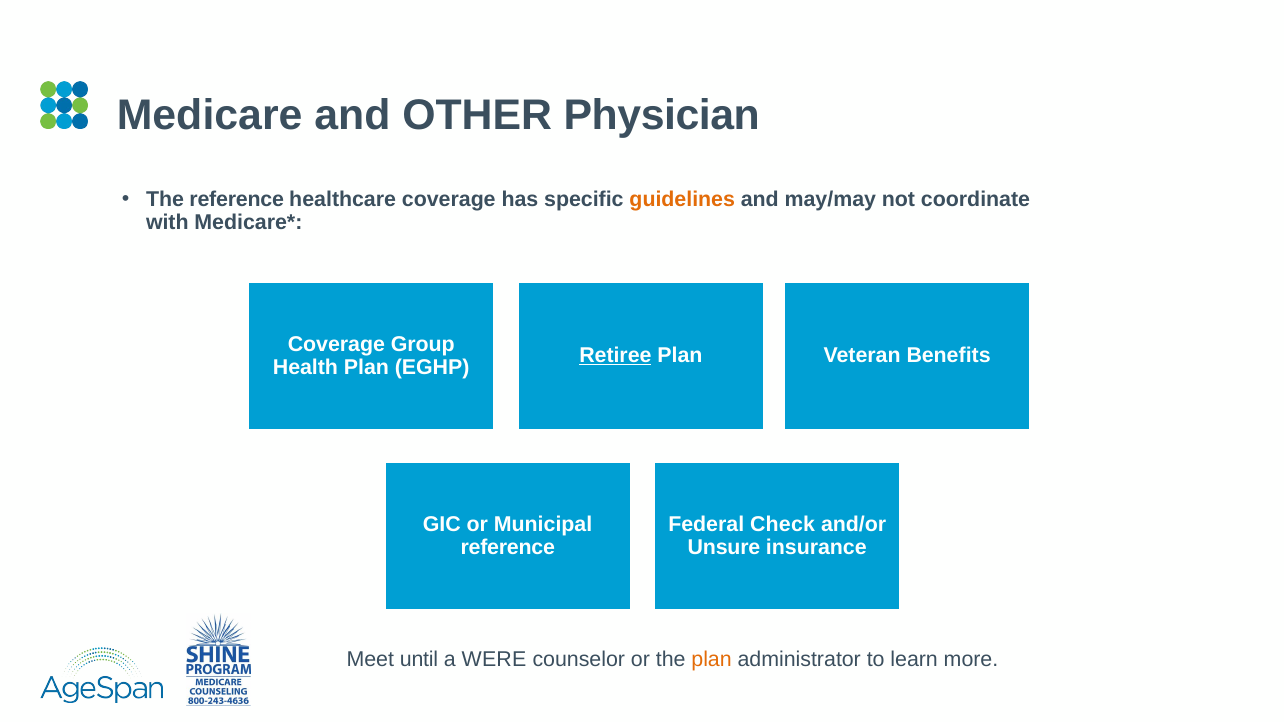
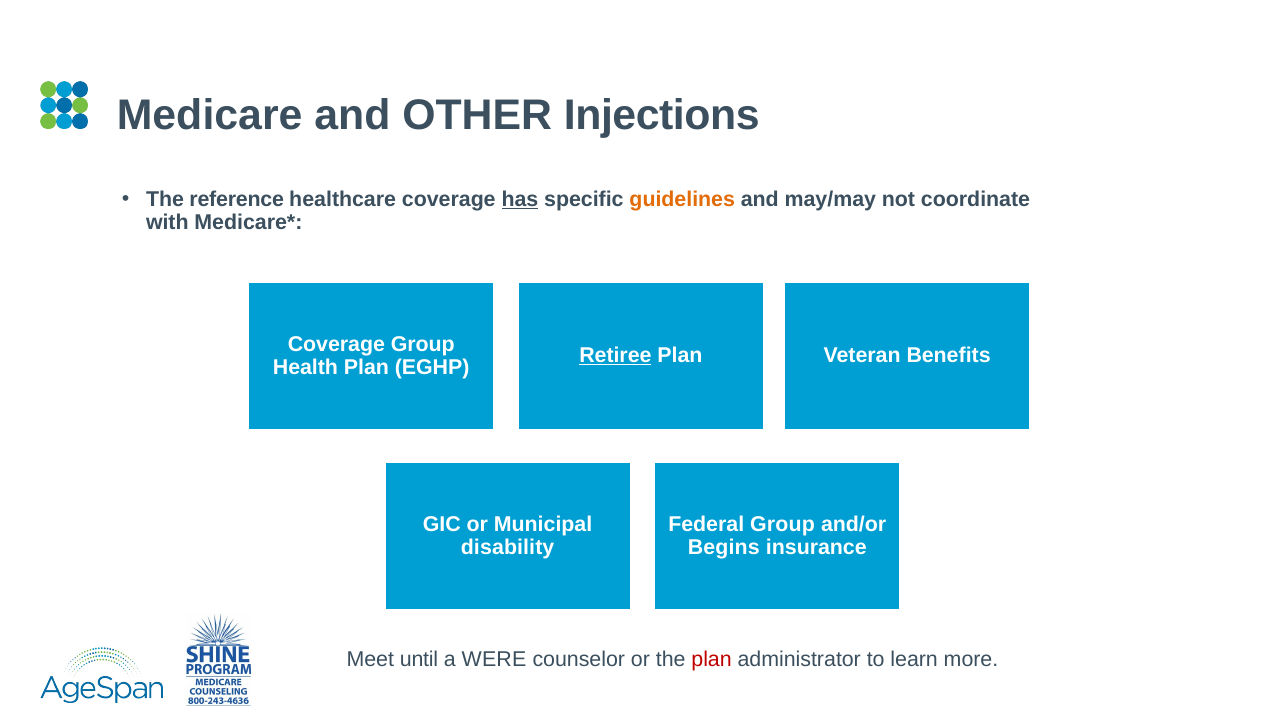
Physician: Physician -> Injections
has underline: none -> present
Federal Check: Check -> Group
reference at (508, 548): reference -> disability
Unsure: Unsure -> Begins
plan at (712, 660) colour: orange -> red
